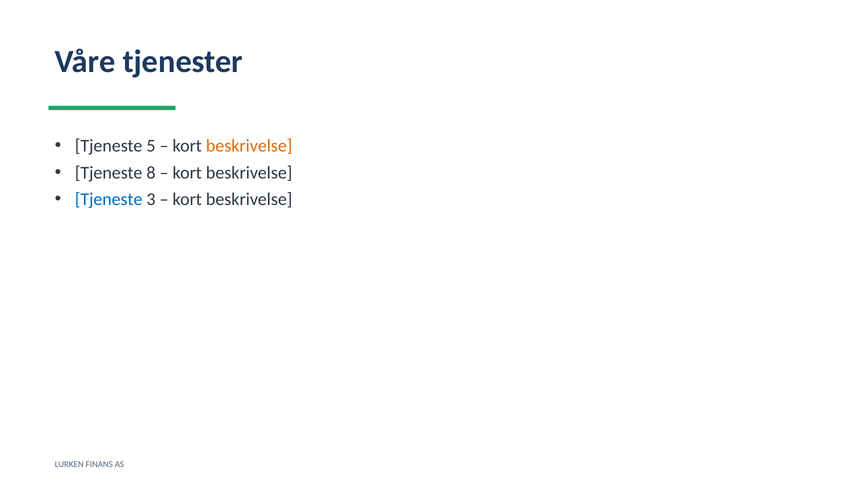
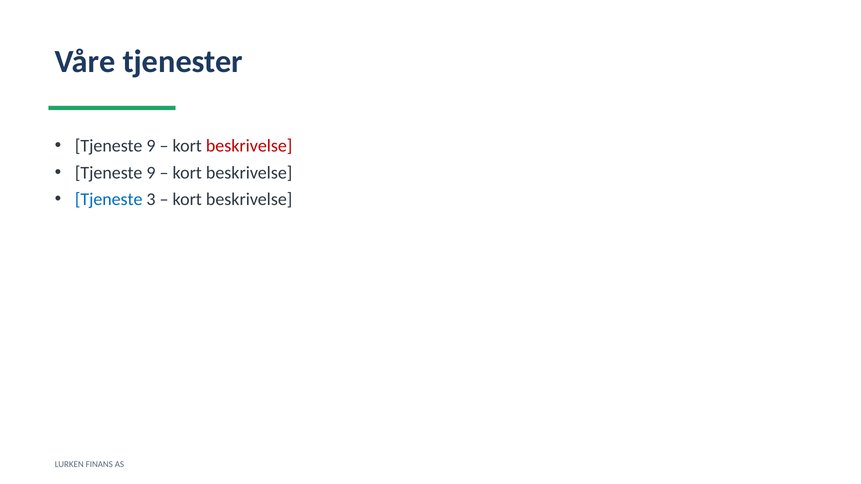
5 at (151, 146): 5 -> 9
beskrivelse at (249, 146) colour: orange -> red
8 at (151, 173): 8 -> 9
